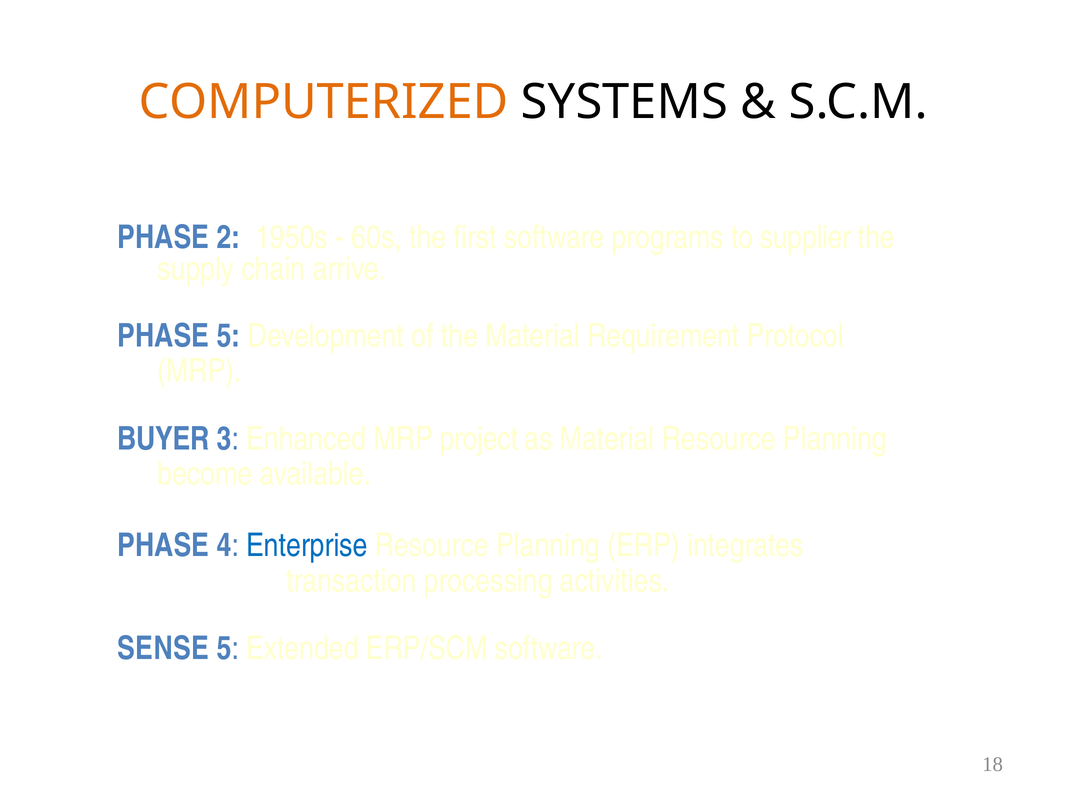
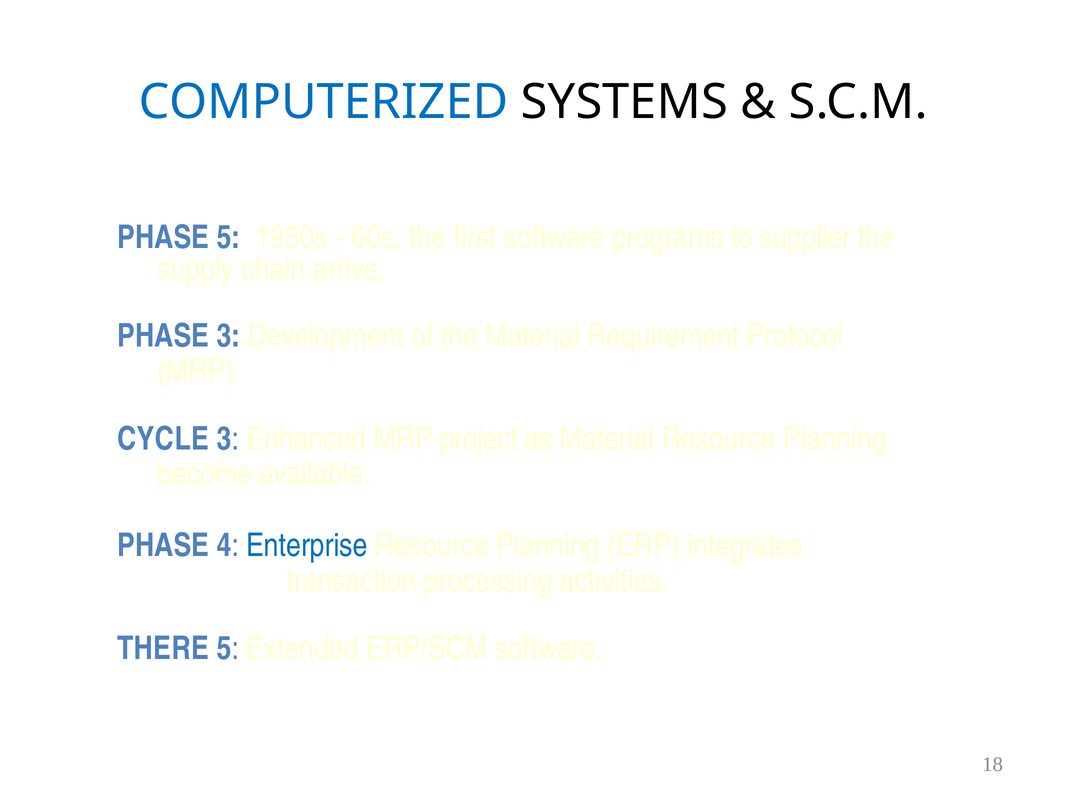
COMPUTERIZED colour: orange -> blue
PHASE 2: 2 -> 5
PHASE 5: 5 -> 3
BUYER: BUYER -> CYCLE
SENSE: SENSE -> THERE
